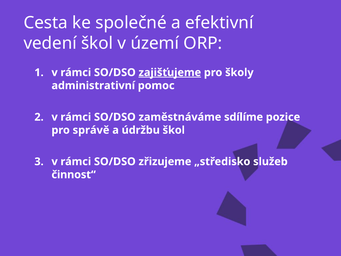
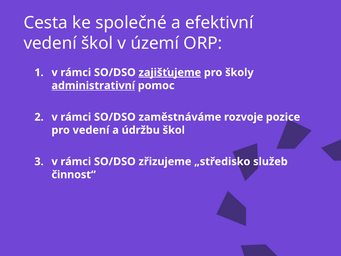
administrativní underline: none -> present
sdílíme: sdílíme -> rozvoje
pro správě: správě -> vedení
